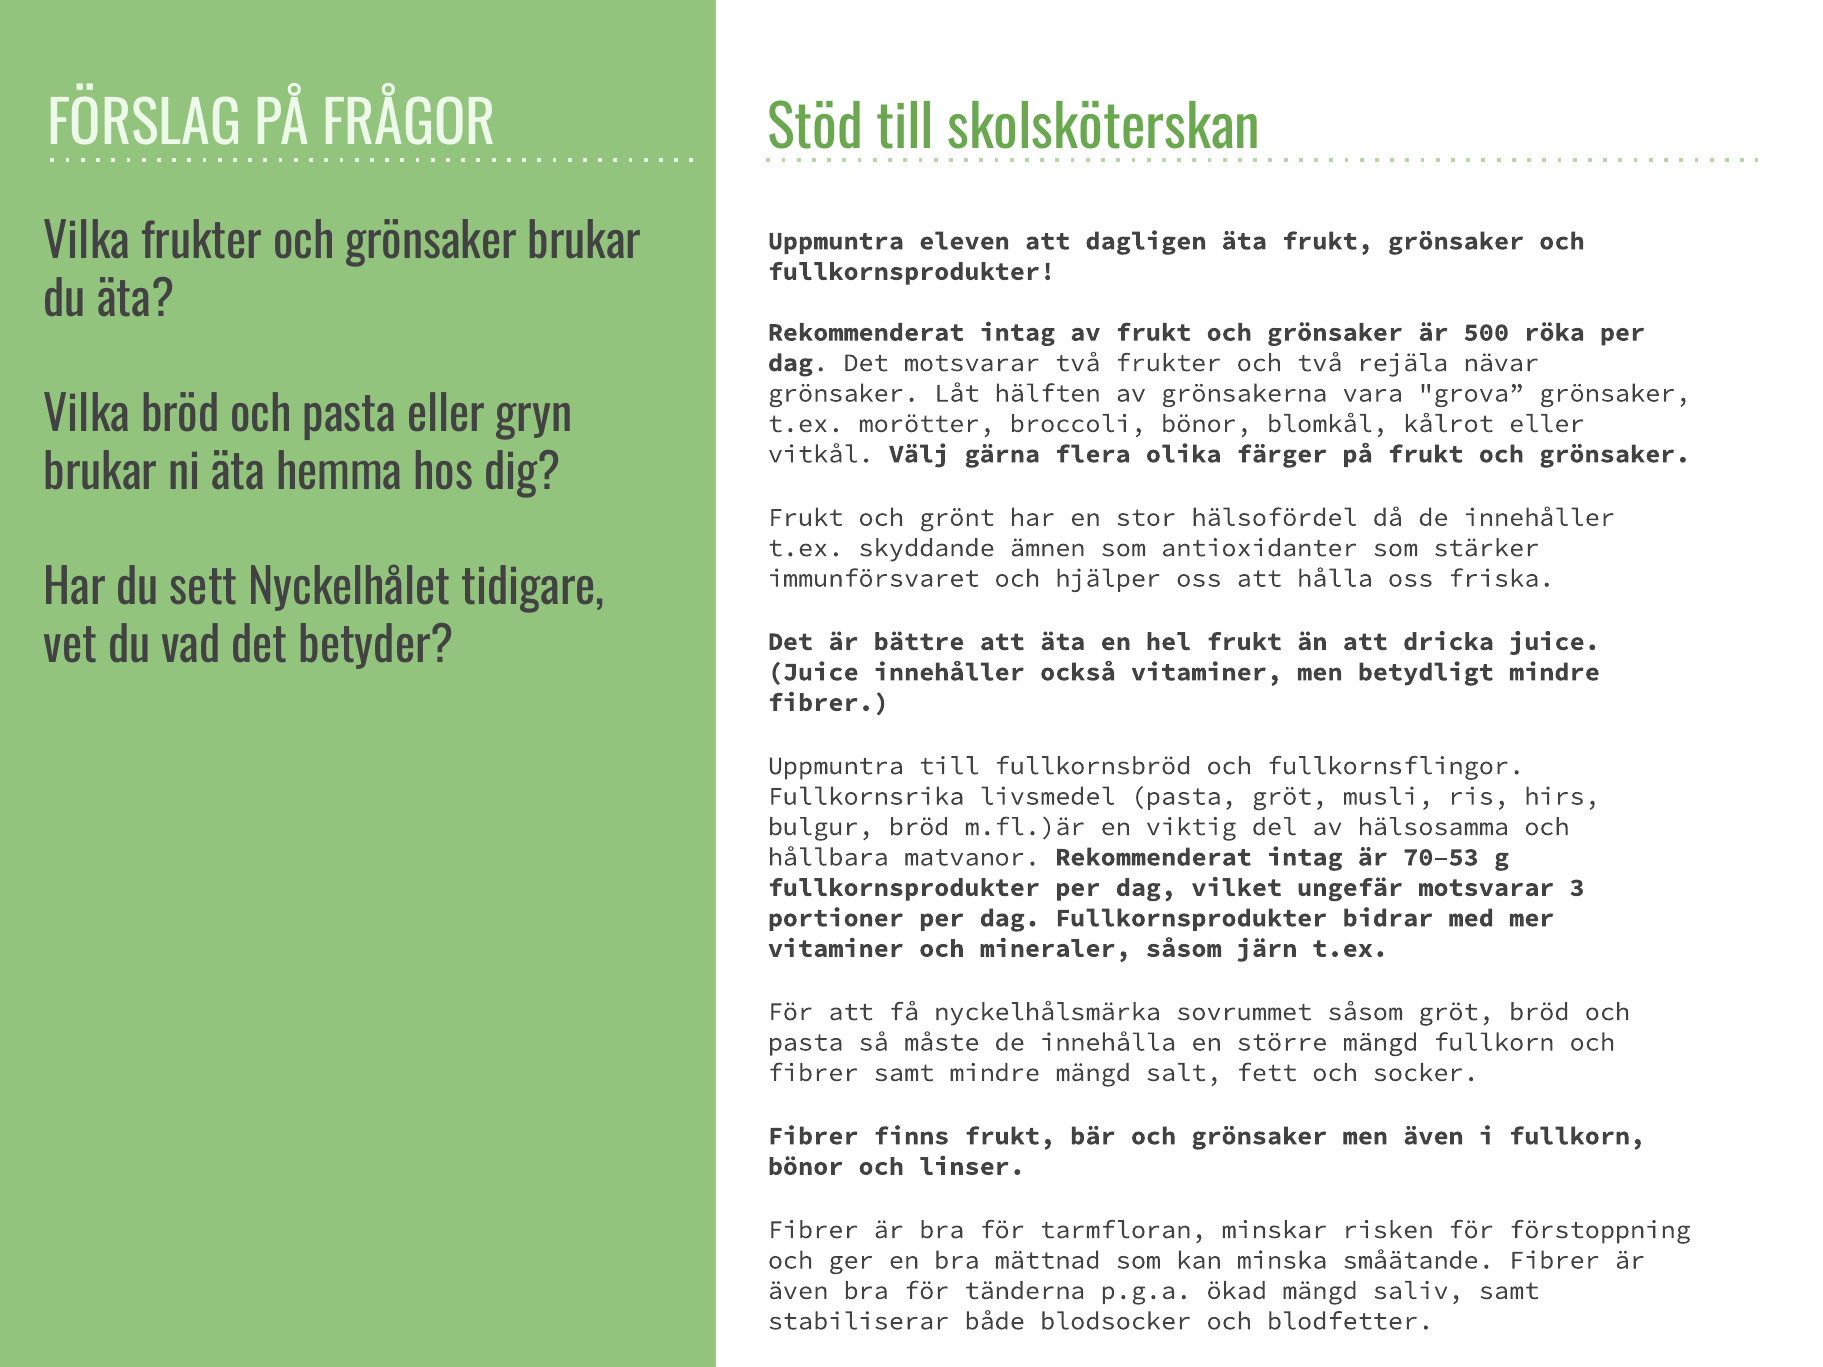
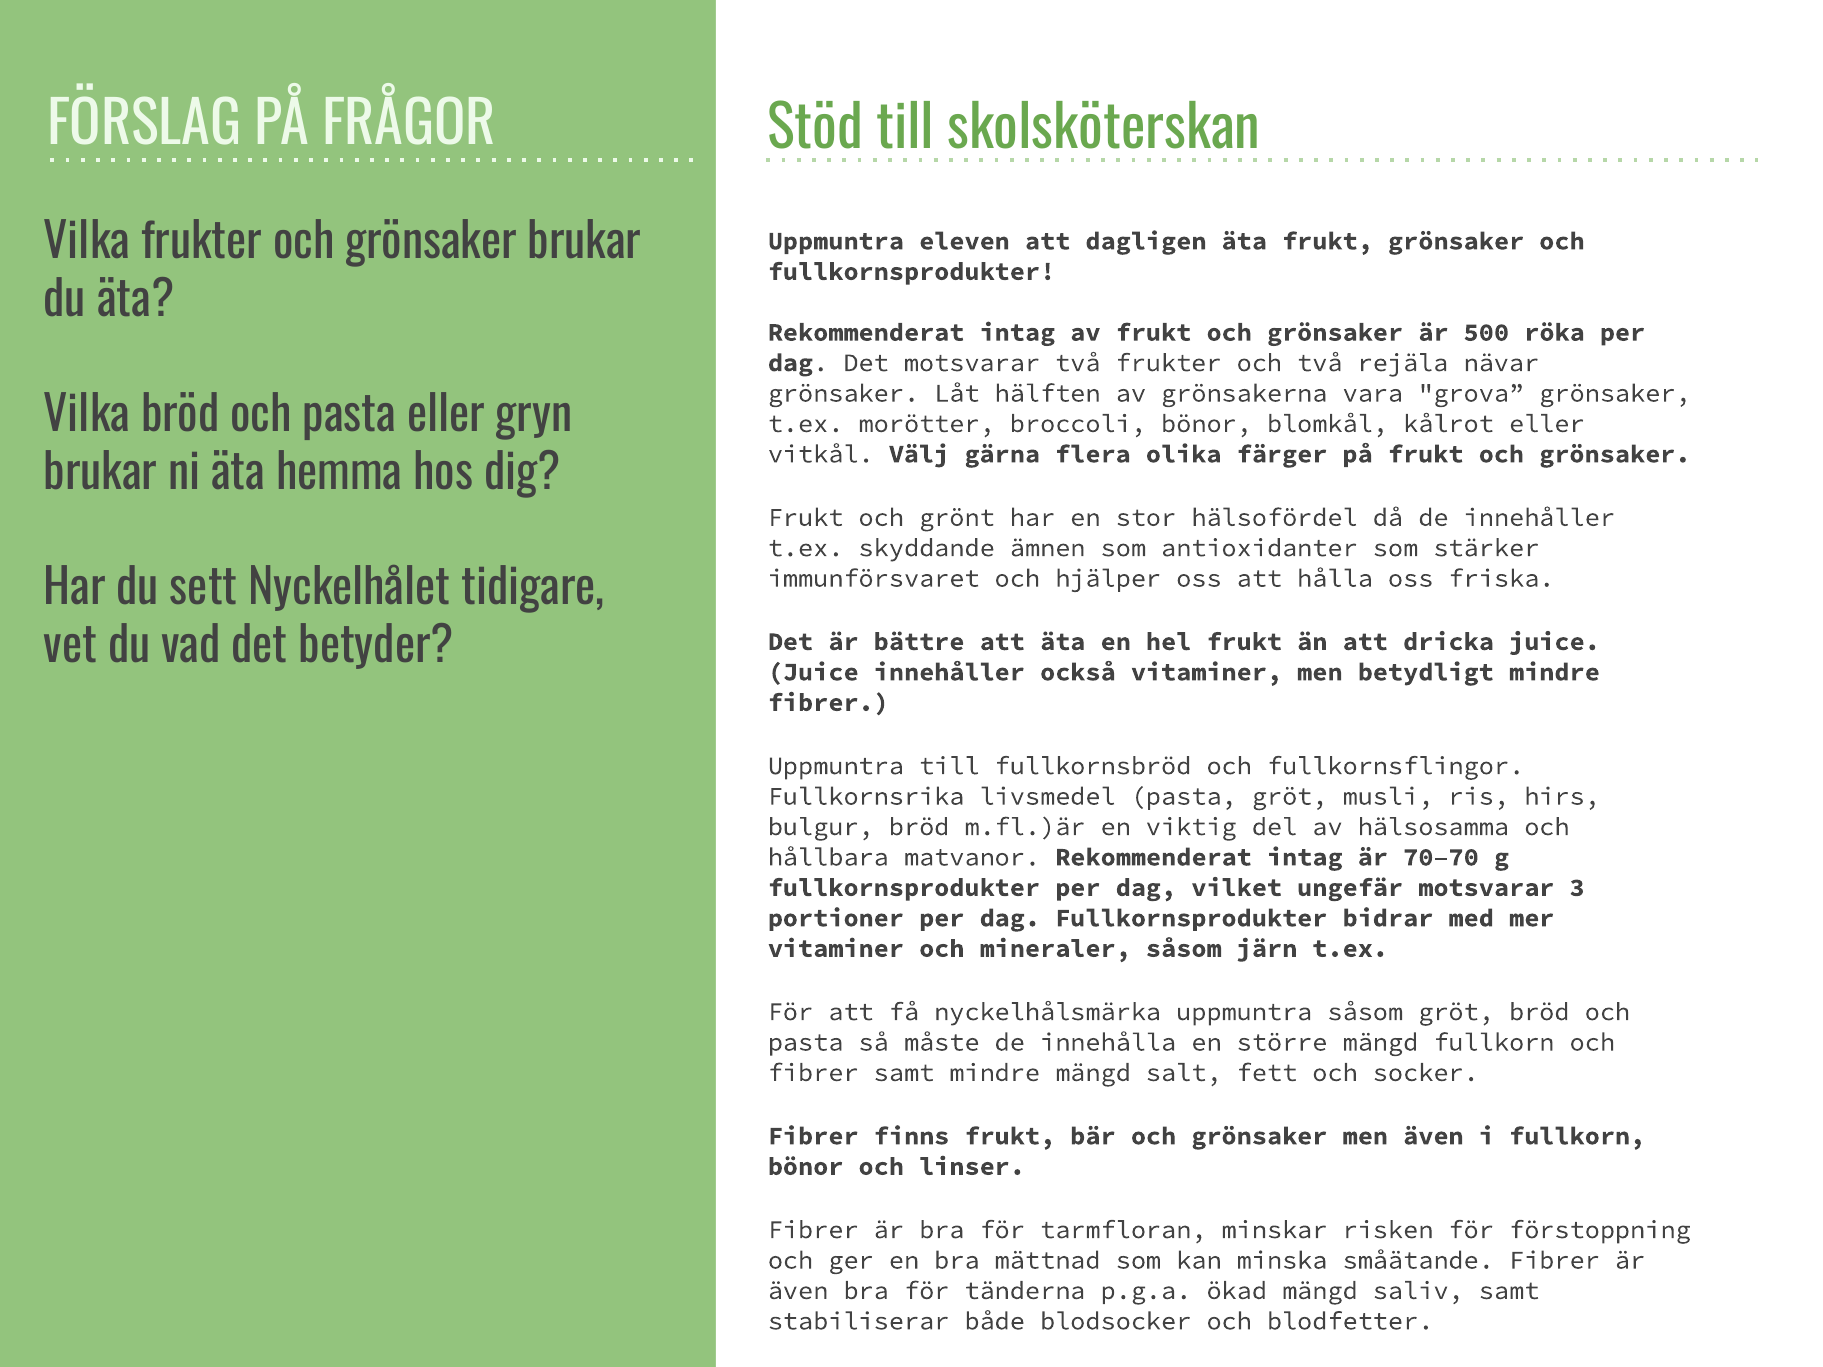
70–53: 70–53 -> 70–70
nyckelhålsmärka sovrummet: sovrummet -> uppmuntra
